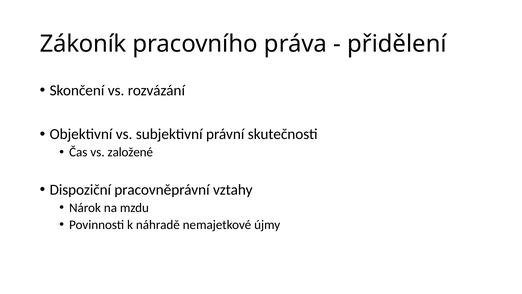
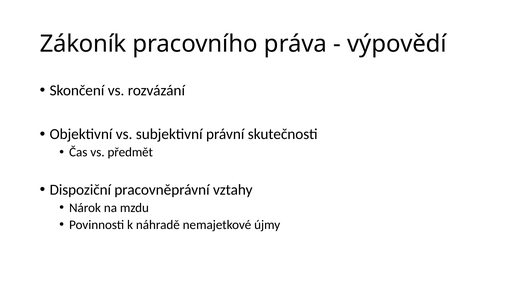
přidělení: přidělení -> výpovědí
založené: založené -> předmět
